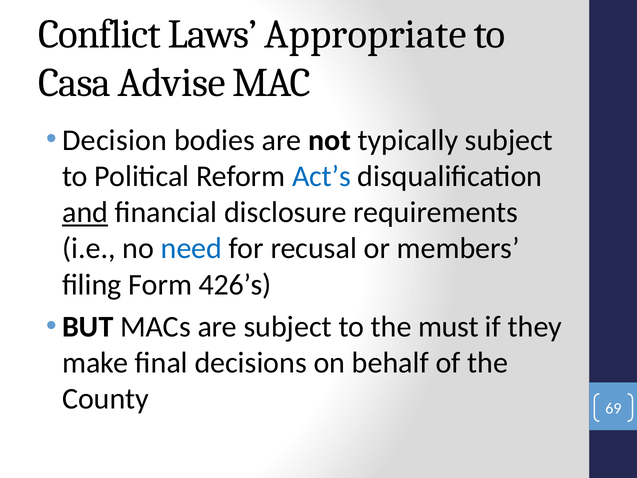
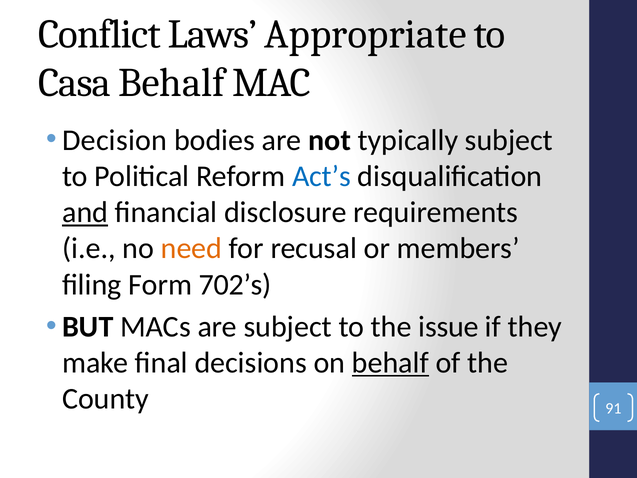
Casa Advise: Advise -> Behalf
need colour: blue -> orange
426’s: 426’s -> 702’s
must: must -> issue
behalf at (390, 363) underline: none -> present
69: 69 -> 91
